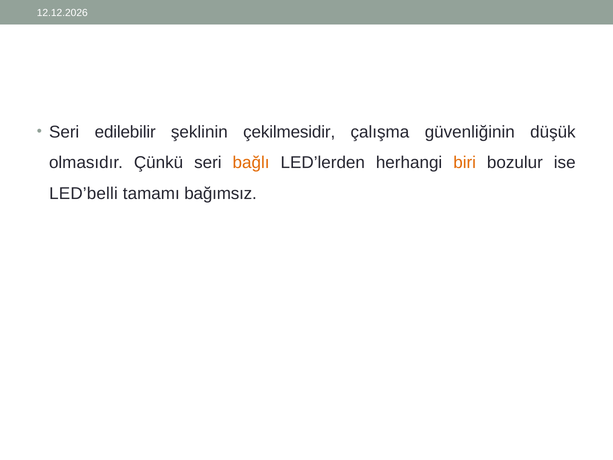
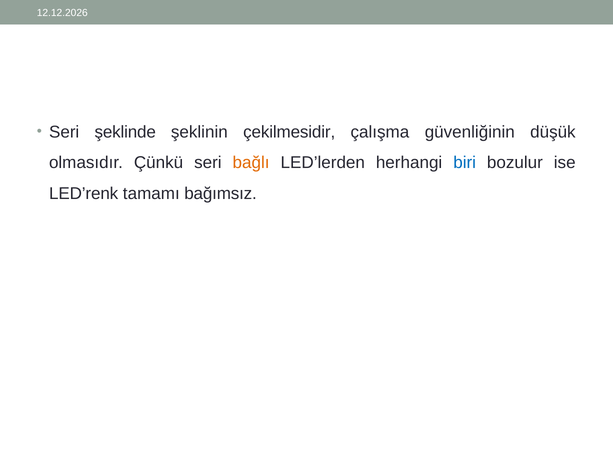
edilebilir: edilebilir -> şeklinde
biri colour: orange -> blue
LED’belli: LED’belli -> LED’renk
